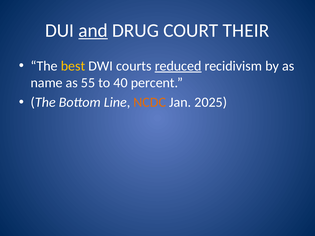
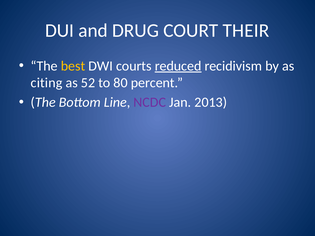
and underline: present -> none
name: name -> citing
55: 55 -> 52
40: 40 -> 80
NCDC colour: orange -> purple
2025: 2025 -> 2013
